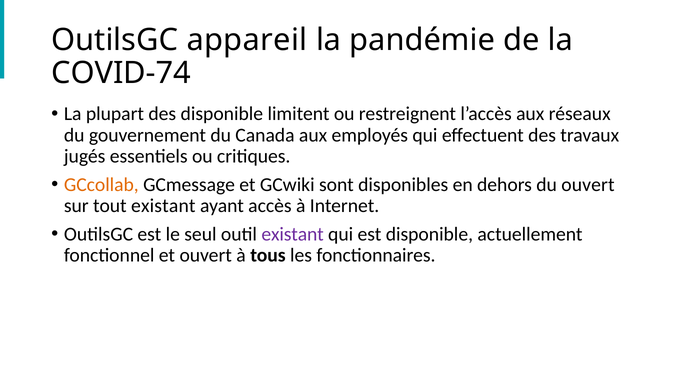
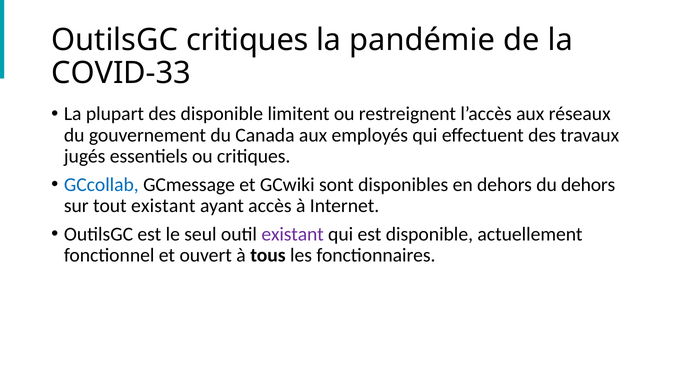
OutilsGC appareil: appareil -> critiques
COVID-74: COVID-74 -> COVID-33
GCcollab colour: orange -> blue
du ouvert: ouvert -> dehors
